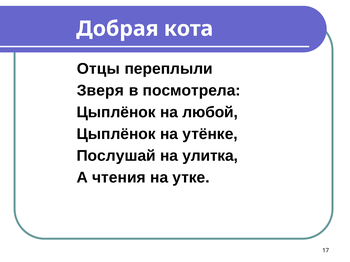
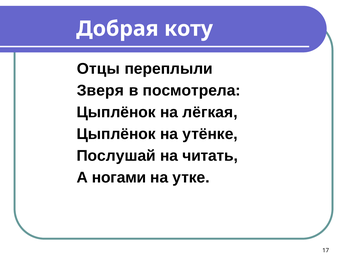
кота: кота -> коту
любой: любой -> лёгкая
улитка: улитка -> читать
чтения: чтения -> ногами
